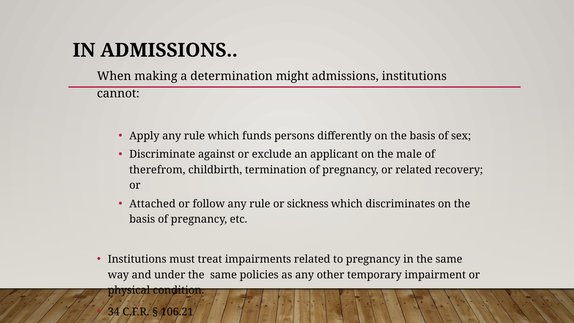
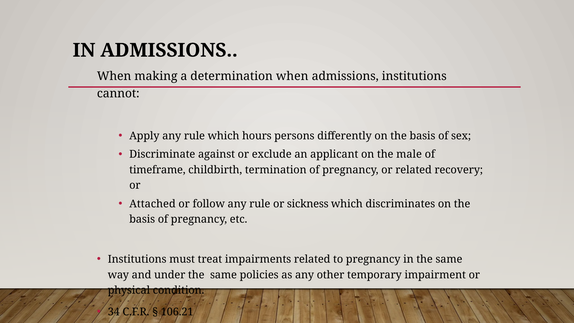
determination might: might -> when
funds: funds -> hours
therefrom: therefrom -> timeframe
